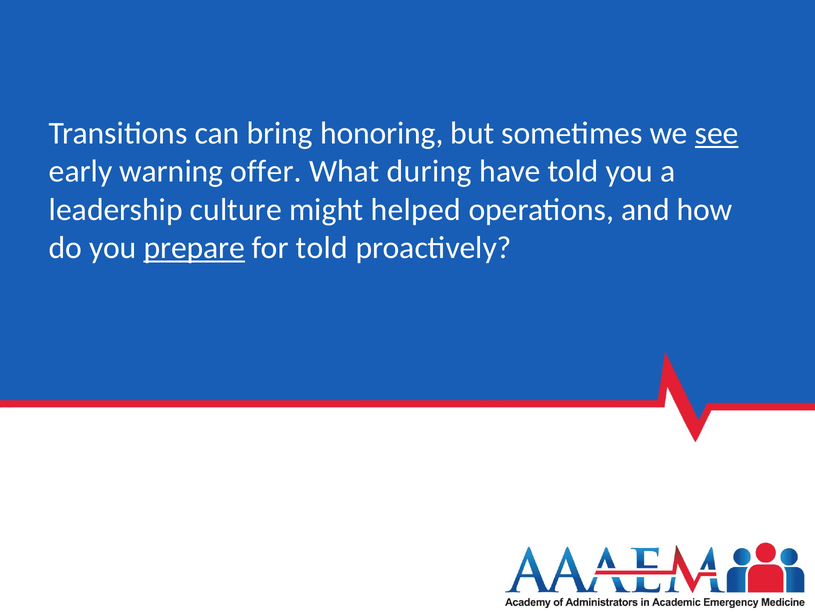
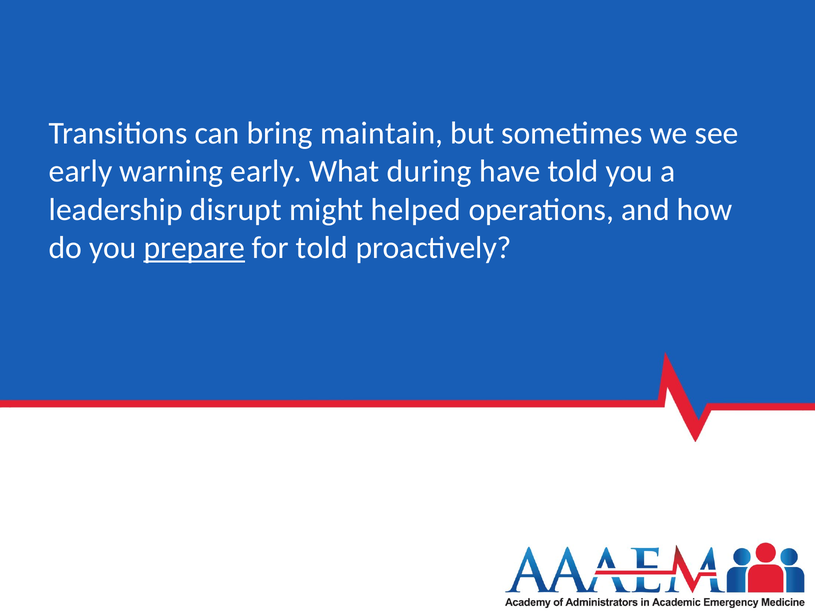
honoring: honoring -> maintain
see underline: present -> none
warning offer: offer -> early
culture: culture -> disrupt
